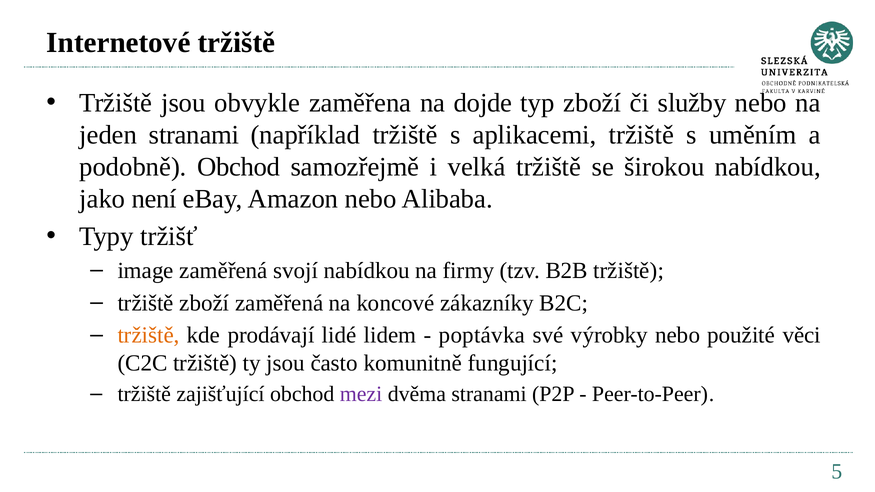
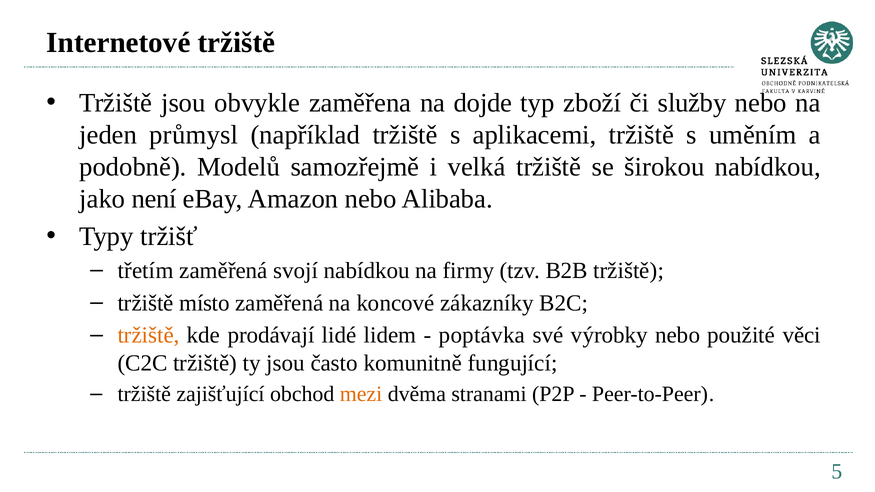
jeden stranami: stranami -> průmysl
podobně Obchod: Obchod -> Modelů
image: image -> třetím
tržiště zboží: zboží -> místo
mezi colour: purple -> orange
